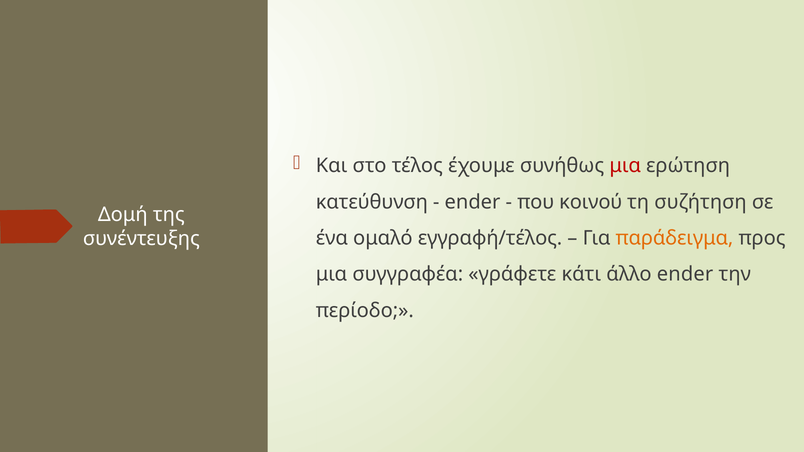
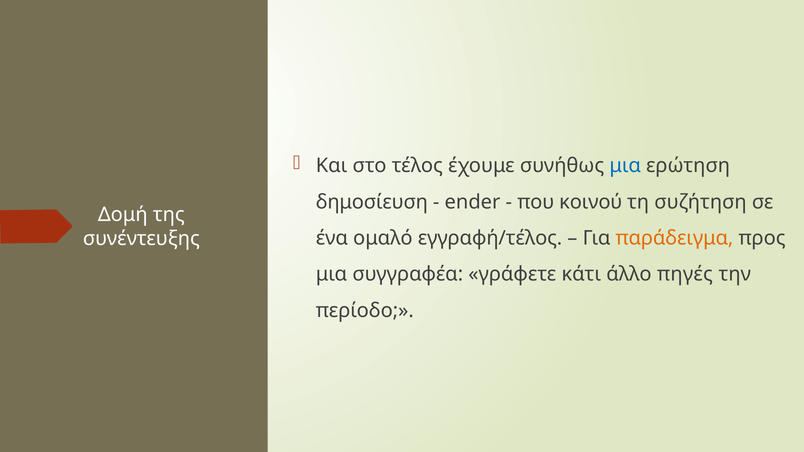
μια at (625, 166) colour: red -> blue
κατεύθυνση: κατεύθυνση -> δημοσίευση
άλλο ender: ender -> πηγές
